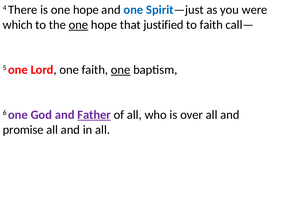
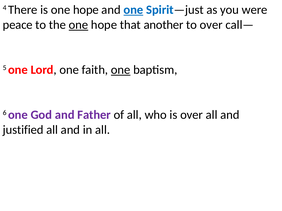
one at (133, 10) underline: none -> present
which: which -> peace
justified: justified -> another
to faith: faith -> over
Father underline: present -> none
promise: promise -> justified
